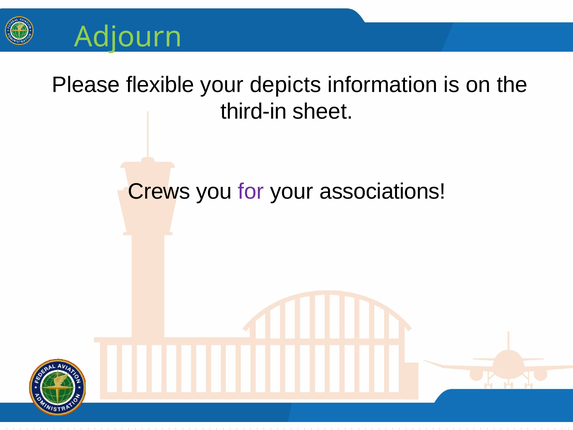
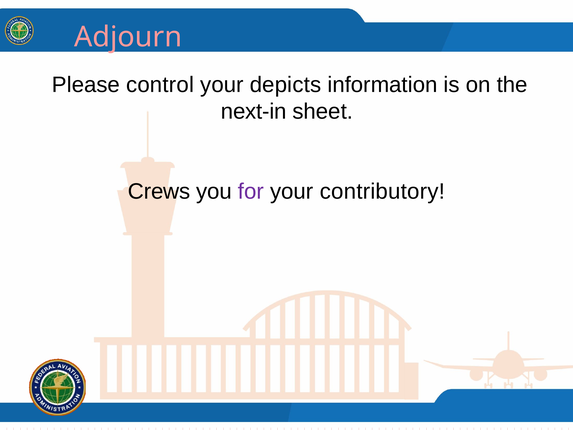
Adjourn colour: light green -> pink
flexible: flexible -> control
third-in: third-in -> next-in
associations: associations -> contributory
